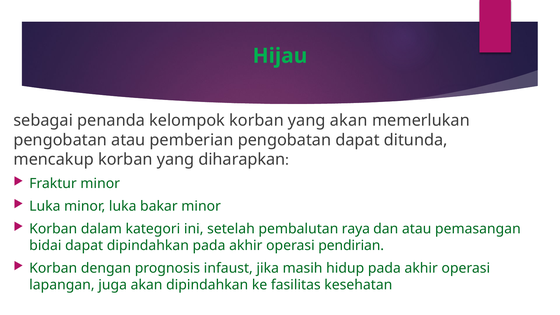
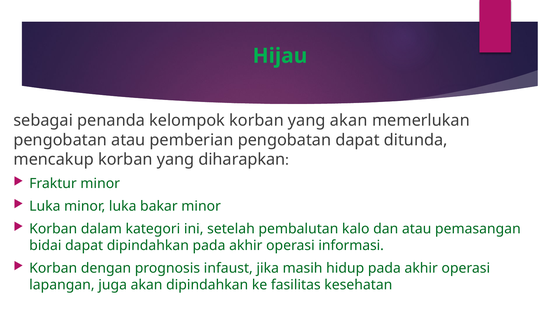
raya: raya -> kalo
pendirian: pendirian -> informasi
